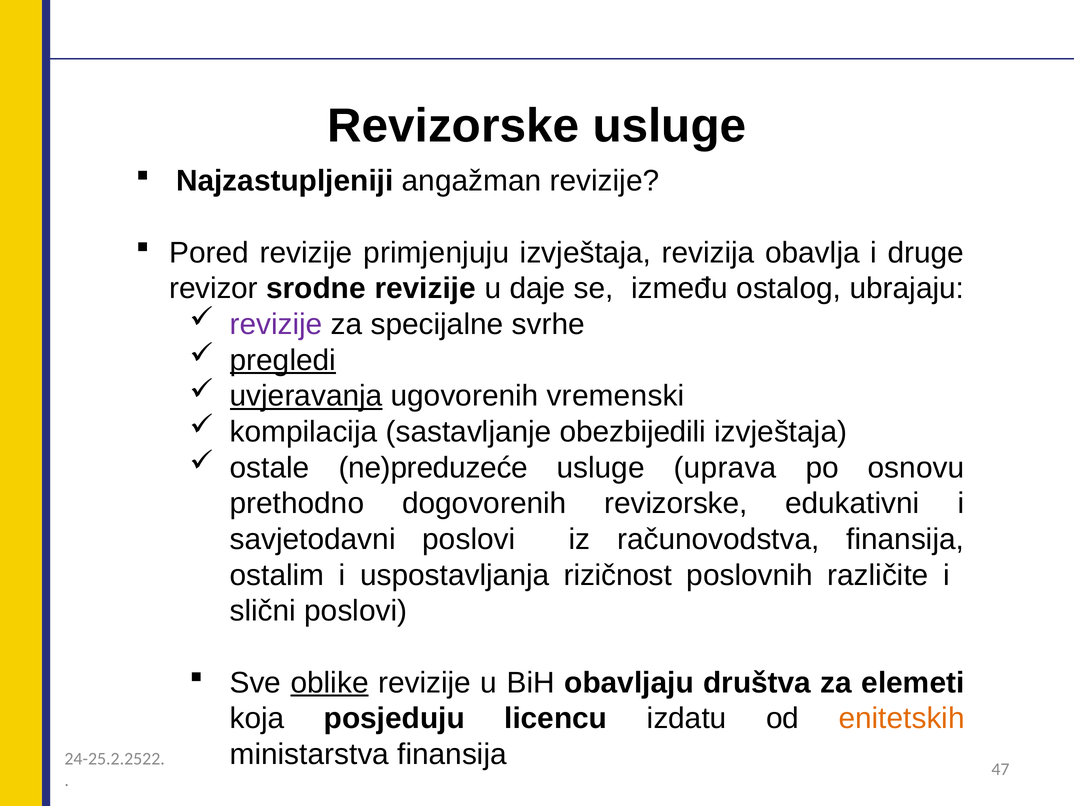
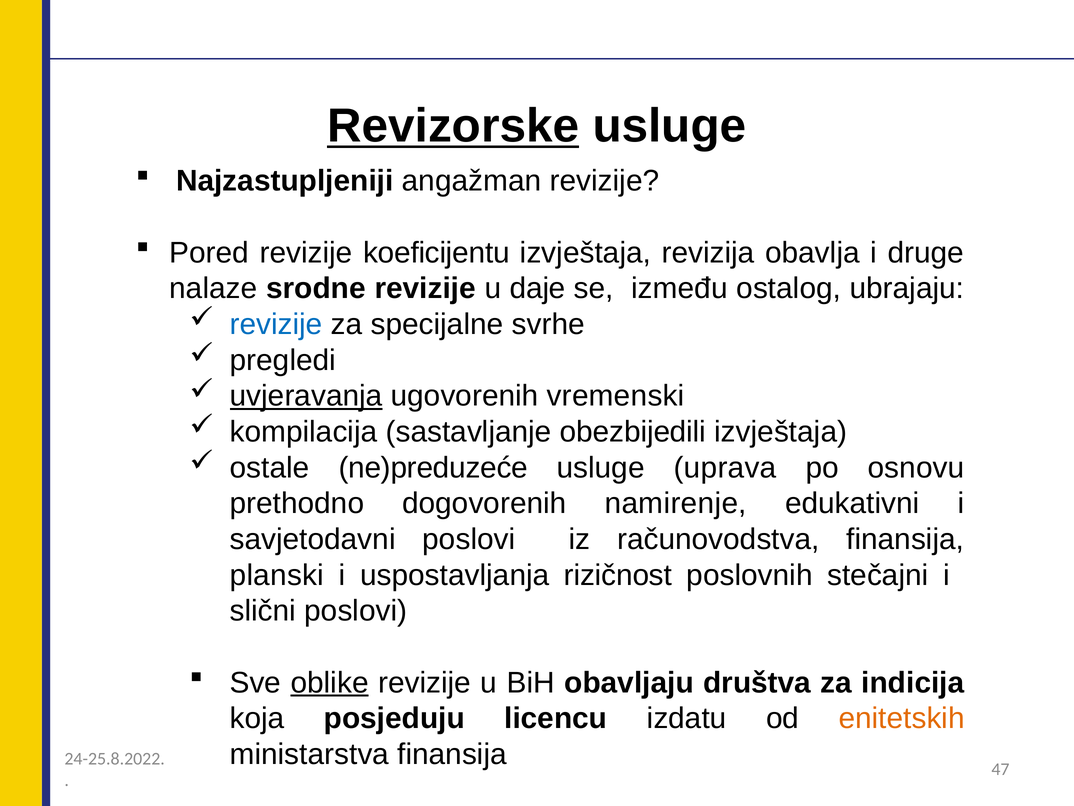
Revizorske at (453, 126) underline: none -> present
primjenjuju: primjenjuju -> koeficijentu
revizor: revizor -> nalaze
revizije at (276, 324) colour: purple -> blue
pregledi underline: present -> none
dogovorenih revizorske: revizorske -> namirenje
ostalim: ostalim -> planski
različite: različite -> stečajni
elemeti: elemeti -> indicija
24-25.2.2522: 24-25.2.2522 -> 24-25.8.2022
